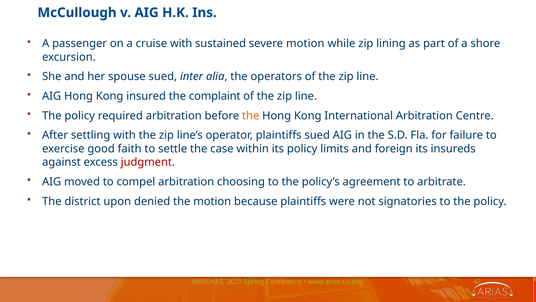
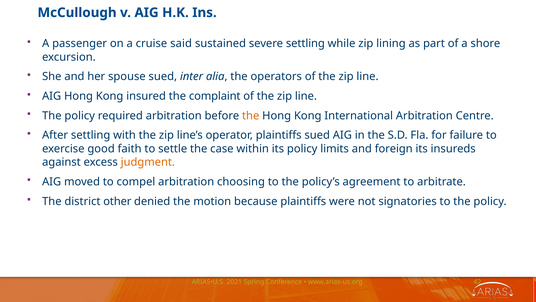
cruise with: with -> said
severe motion: motion -> settling
judgment colour: red -> orange
upon: upon -> other
